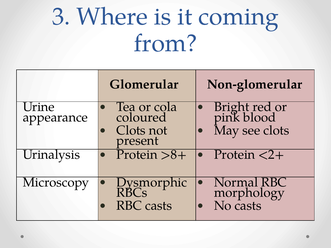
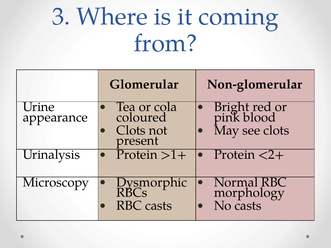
>8+: >8+ -> >1+
